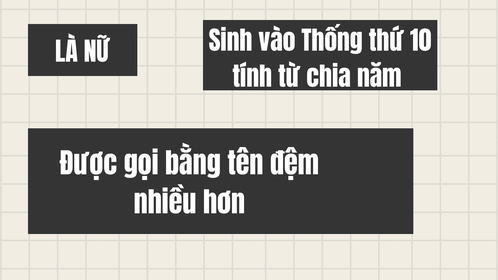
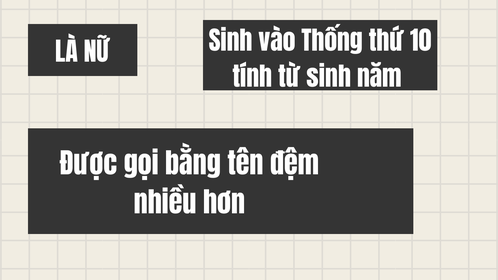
từ chia: chia -> sinh
